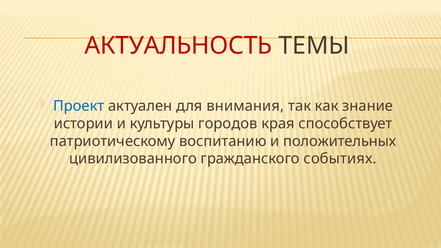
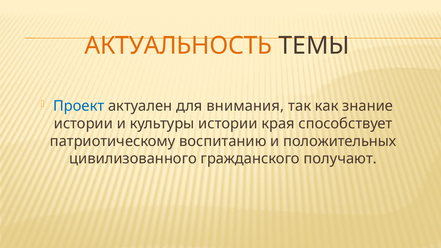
АКТУАЛЬНОСТЬ colour: red -> orange
культуры городов: городов -> истории
событиях: событиях -> получают
